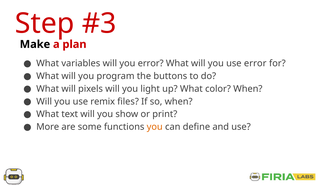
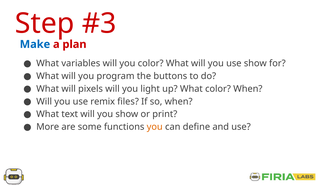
Make colour: black -> blue
you error: error -> color
use error: error -> show
